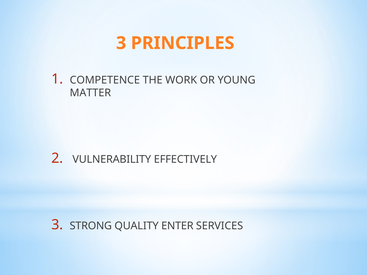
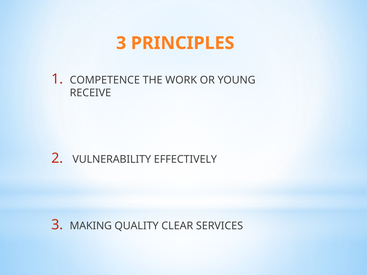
MATTER: MATTER -> RECEIVE
STRONG: STRONG -> MAKING
ENTER: ENTER -> CLEAR
